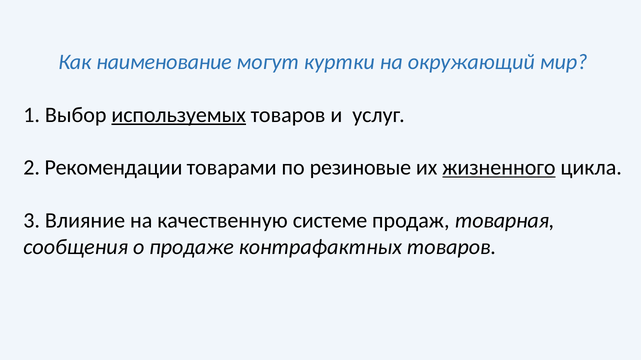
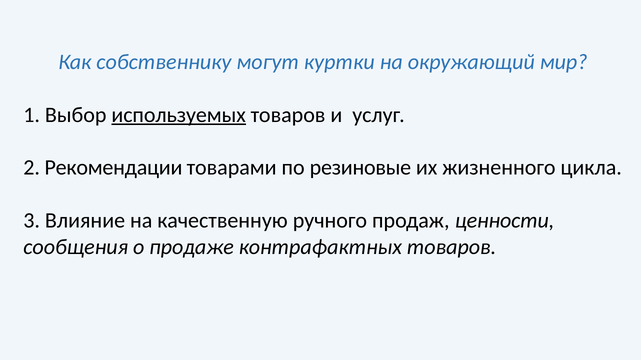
наименование: наименование -> собственнику
жизненного underline: present -> none
системе: системе -> ручного
товарная: товарная -> ценности
